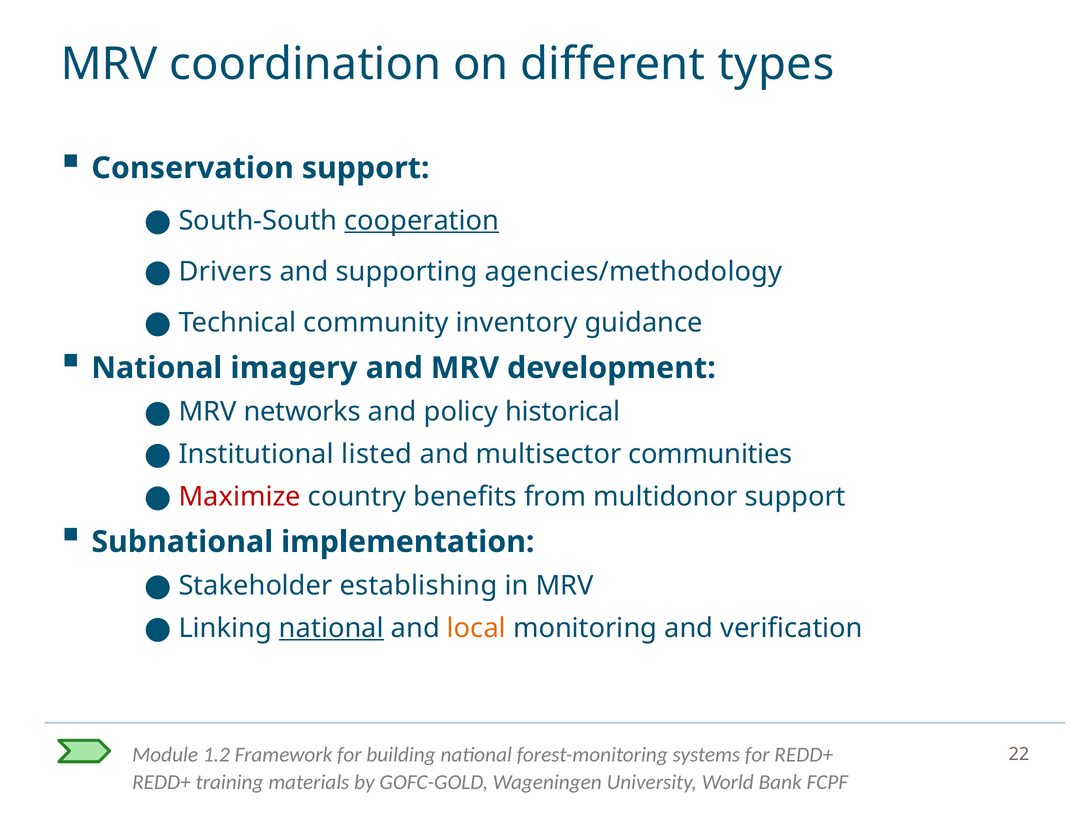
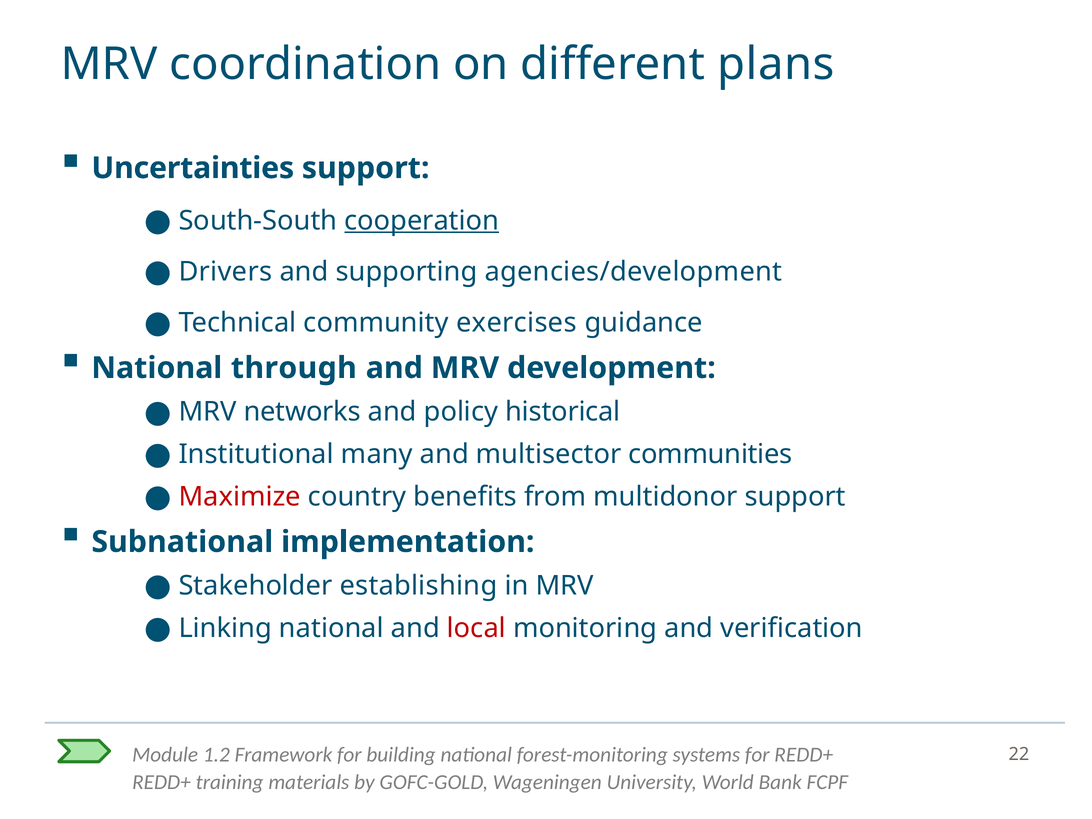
types: types -> plans
Conservation: Conservation -> Uncertainties
agencies/methodology: agencies/methodology -> agencies/development
inventory: inventory -> exercises
imagery: imagery -> through
listed: listed -> many
national at (331, 628) underline: present -> none
local colour: orange -> red
